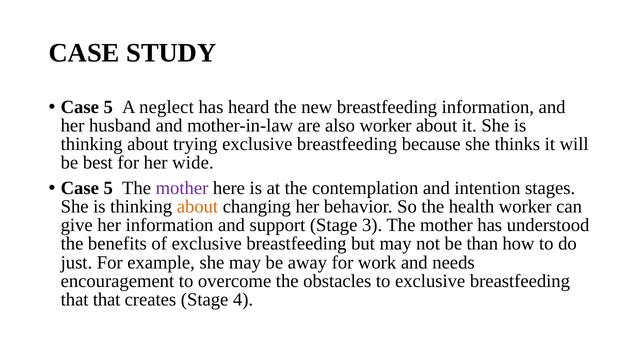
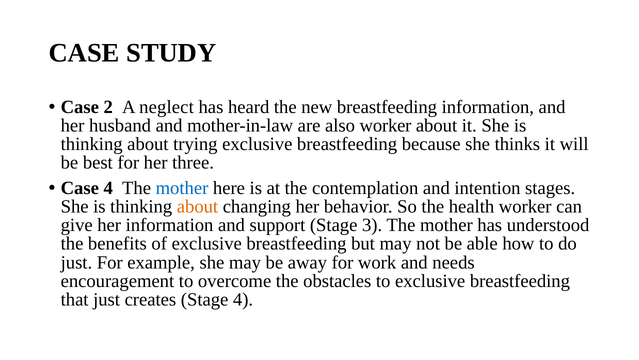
5 at (108, 107): 5 -> 2
wide: wide -> three
5 at (108, 188): 5 -> 4
mother at (182, 188) colour: purple -> blue
than: than -> able
that that: that -> just
